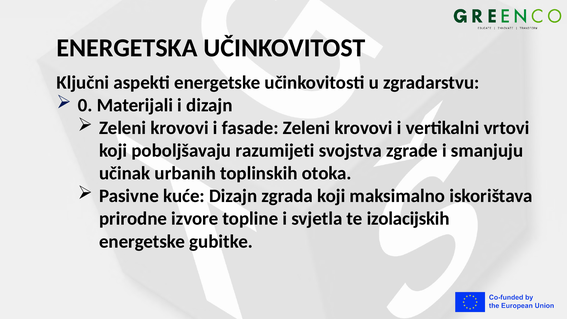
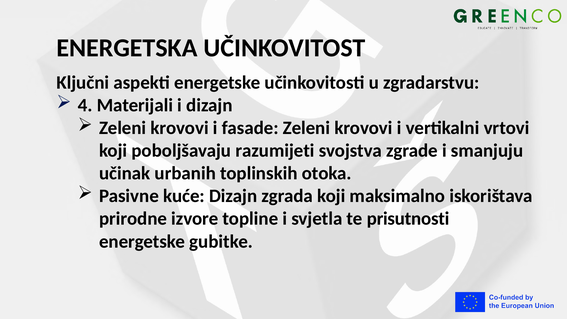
0: 0 -> 4
izolacijskih: izolacijskih -> prisutnosti
